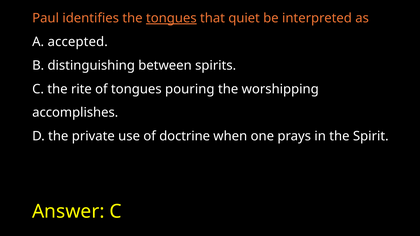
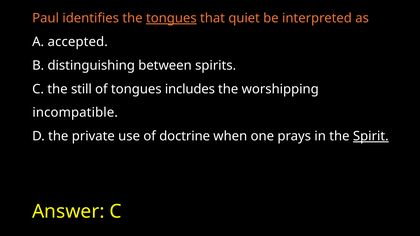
rite: rite -> still
pouring: pouring -> includes
accomplishes: accomplishes -> incompatible
Spirit underline: none -> present
